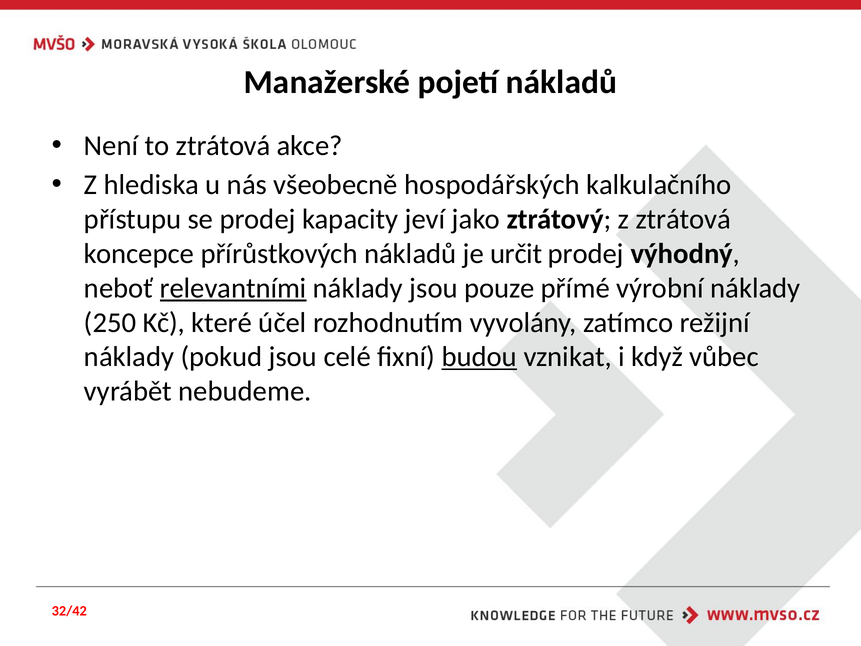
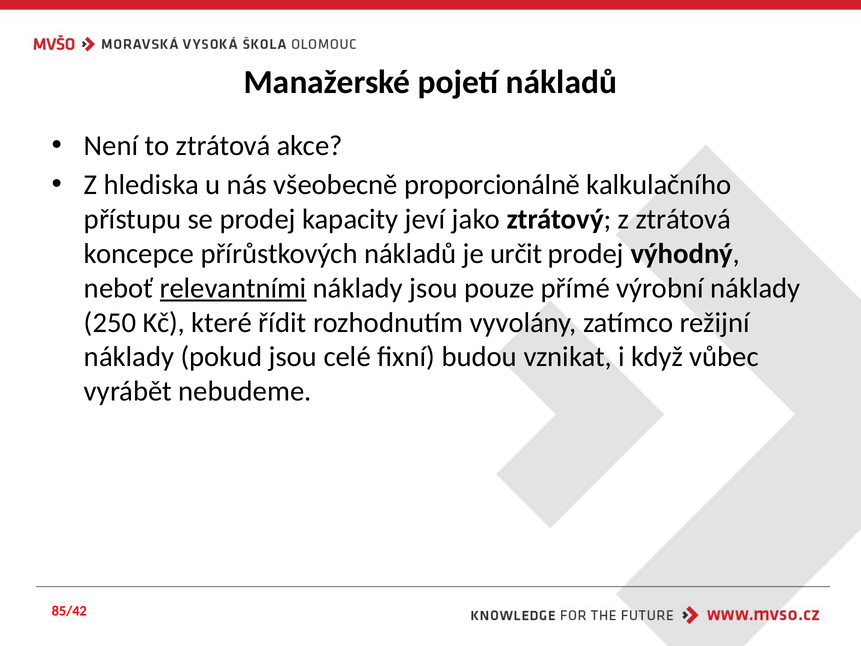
hospodářských: hospodářských -> proporcionálně
účel: účel -> řídit
budou underline: present -> none
32/42: 32/42 -> 85/42
